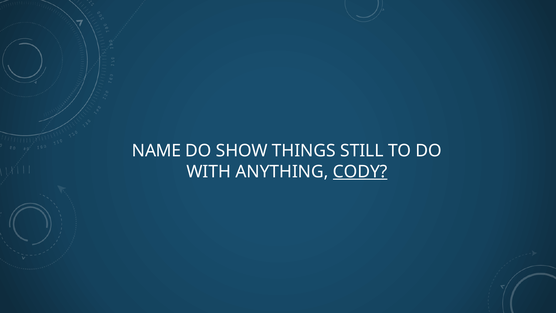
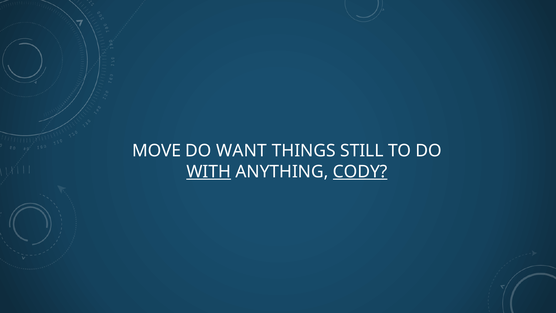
NAME: NAME -> MOVE
SHOW: SHOW -> WANT
WITH underline: none -> present
